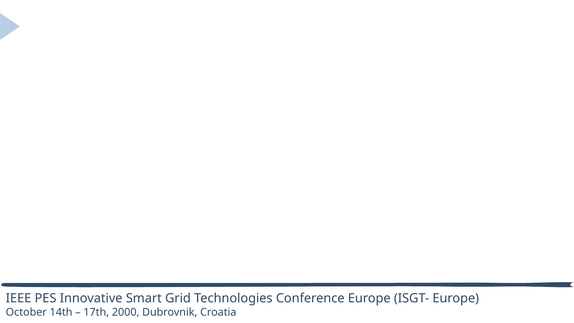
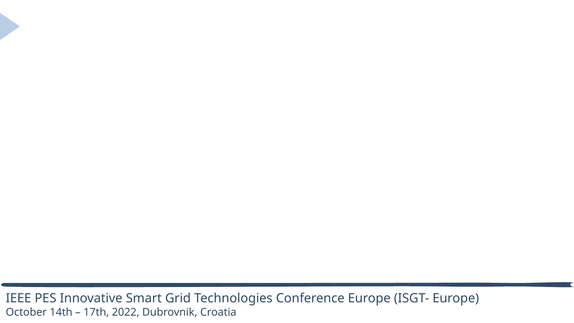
2000: 2000 -> 2022
